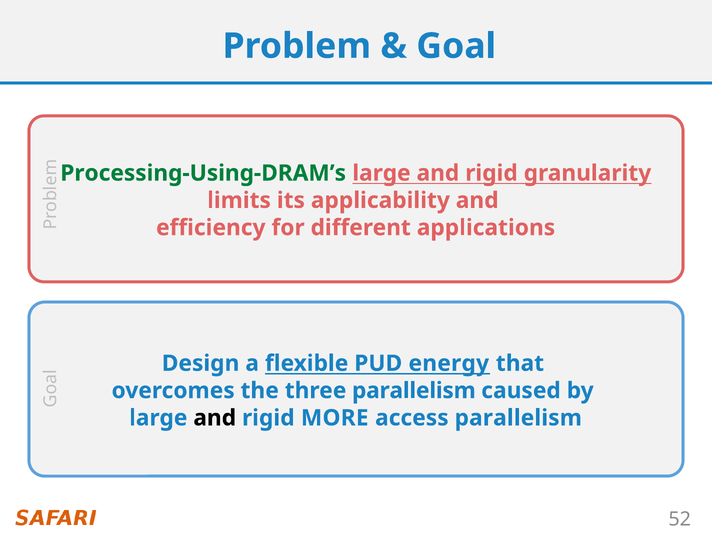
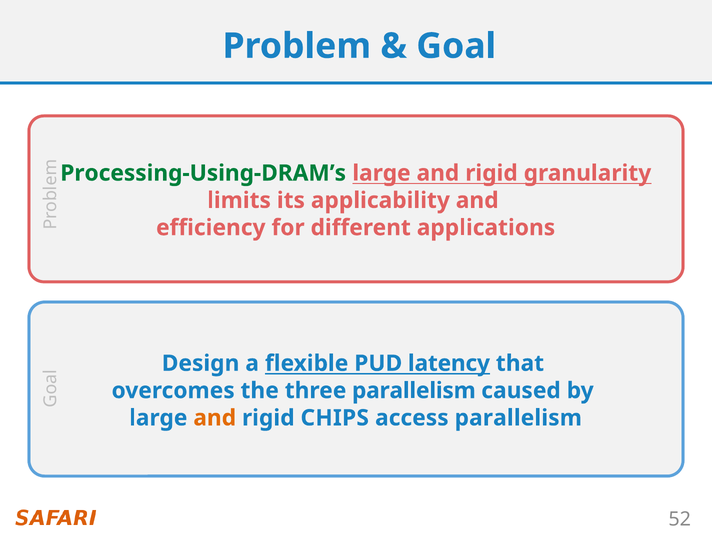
energy: energy -> latency
and at (215, 418) colour: black -> orange
MORE: MORE -> CHIPS
